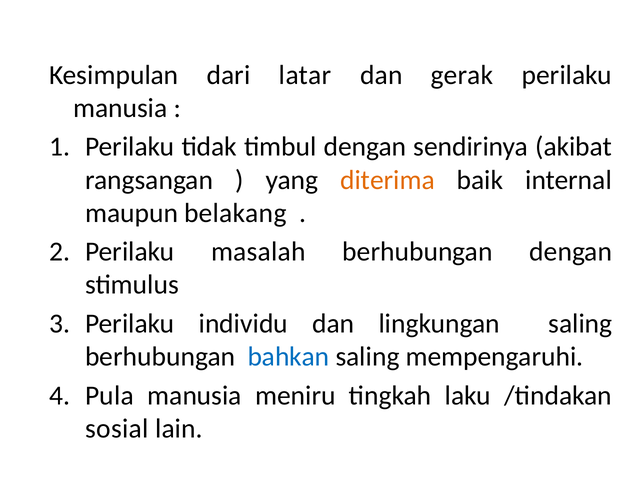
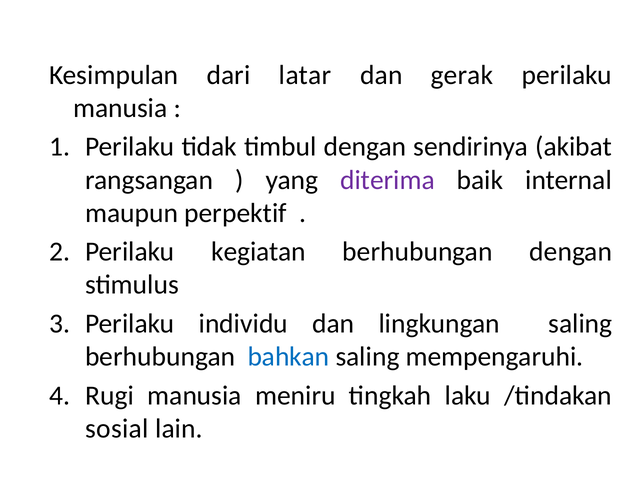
diterima colour: orange -> purple
belakang: belakang -> perpektif
masalah: masalah -> kegiatan
Pula: Pula -> Rugi
